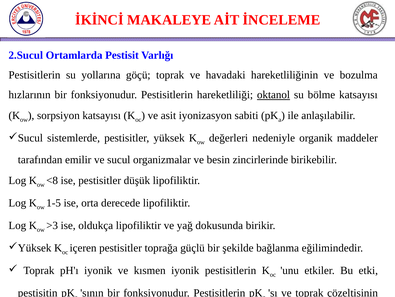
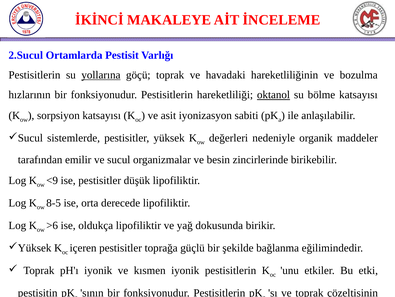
yollarına underline: none -> present
˂8: ˂8 -> ˂9
1-5: 1-5 -> 8-5
˃3: ˃3 -> ˃6
